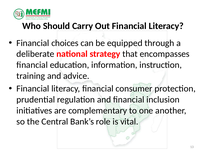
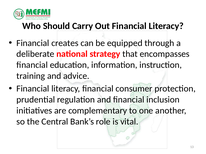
choices: choices -> creates
